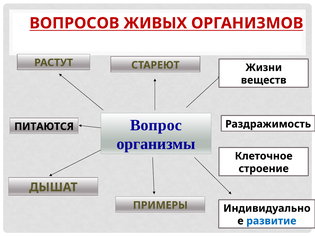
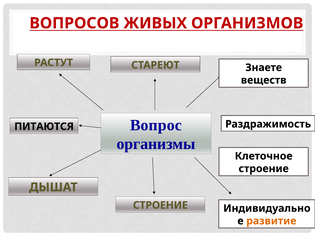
Жизни: Жизни -> Знаете
ПРИМЕРЫ at (160, 205): ПРИМЕРЫ -> СТРОЕНИЕ
развитие colour: blue -> orange
